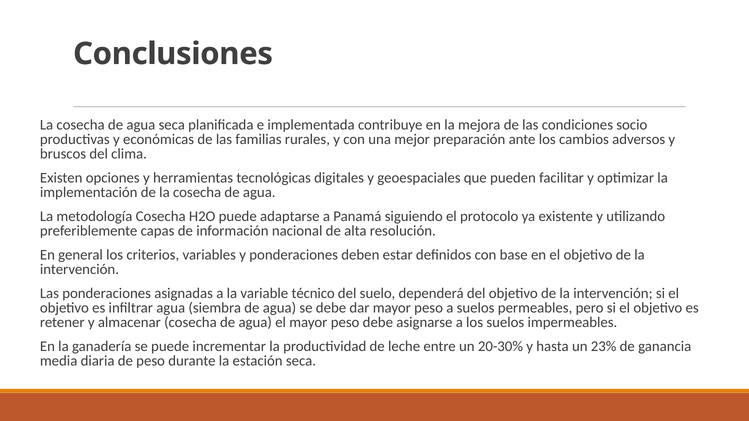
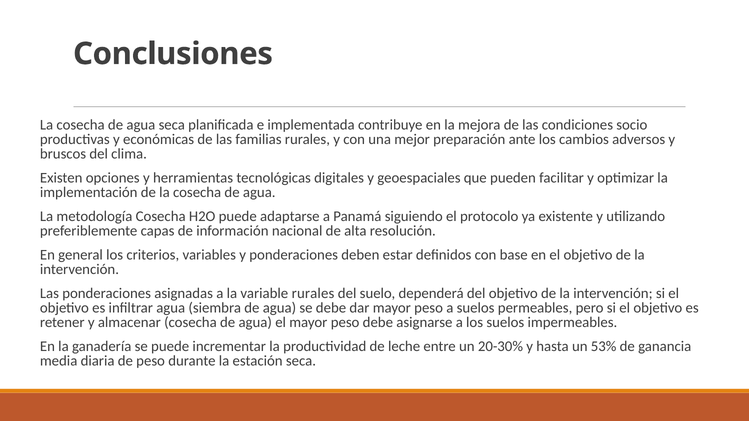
variable técnico: técnico -> rurales
23%: 23% -> 53%
